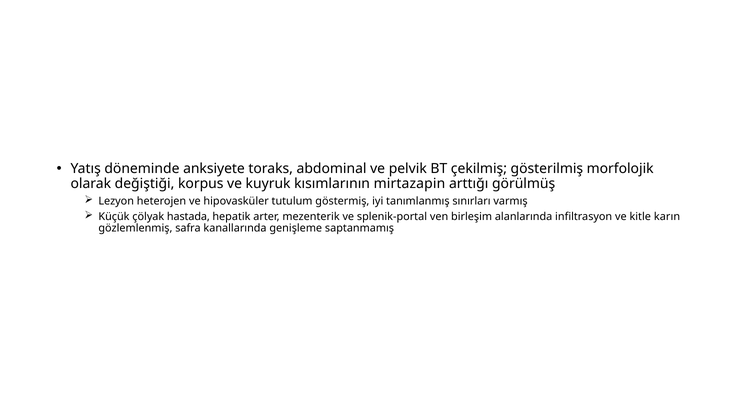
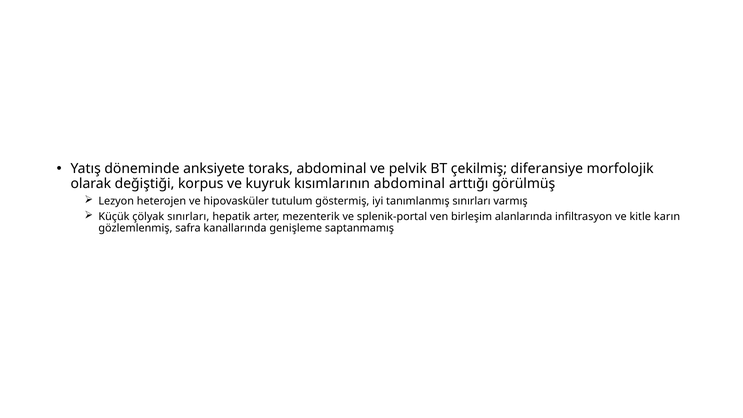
gösterilmiş: gösterilmiş -> diferansiye
kısımlarının mirtazapin: mirtazapin -> abdominal
çölyak hastada: hastada -> sınırları
